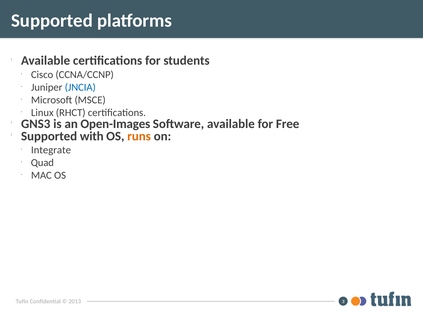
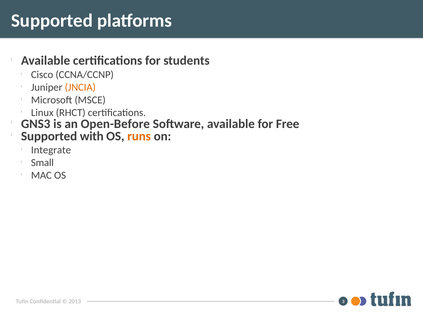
JNCIA colour: blue -> orange
Open-Images: Open-Images -> Open-Before
Quad: Quad -> Small
